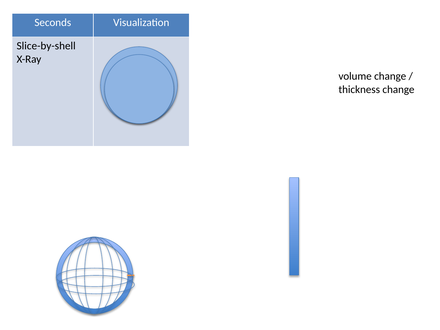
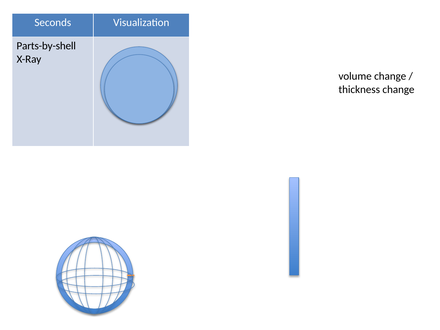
Slice-by-shell: Slice-by-shell -> Parts-by-shell
